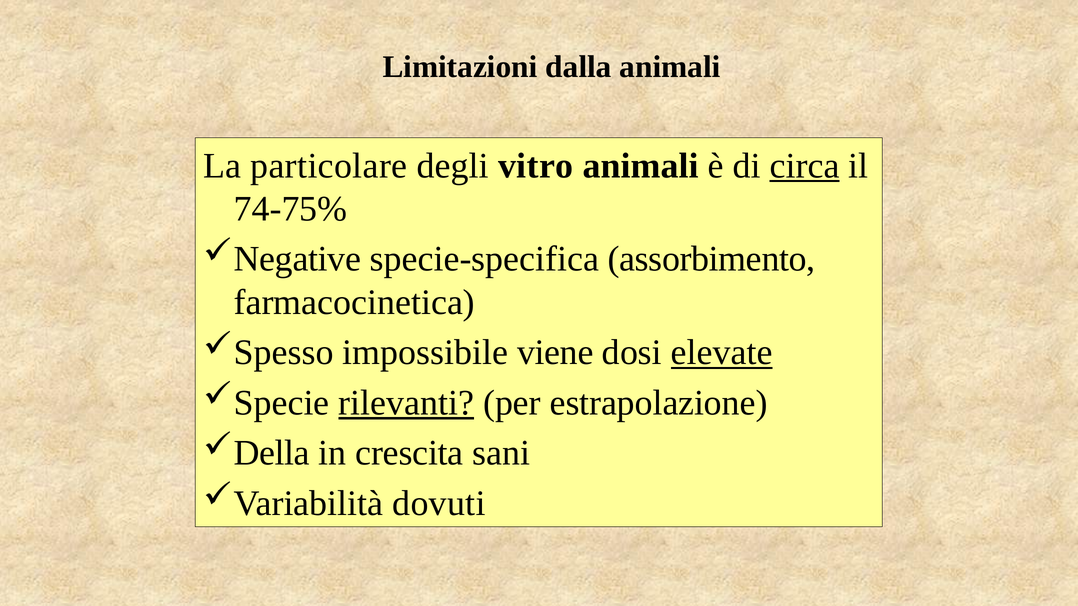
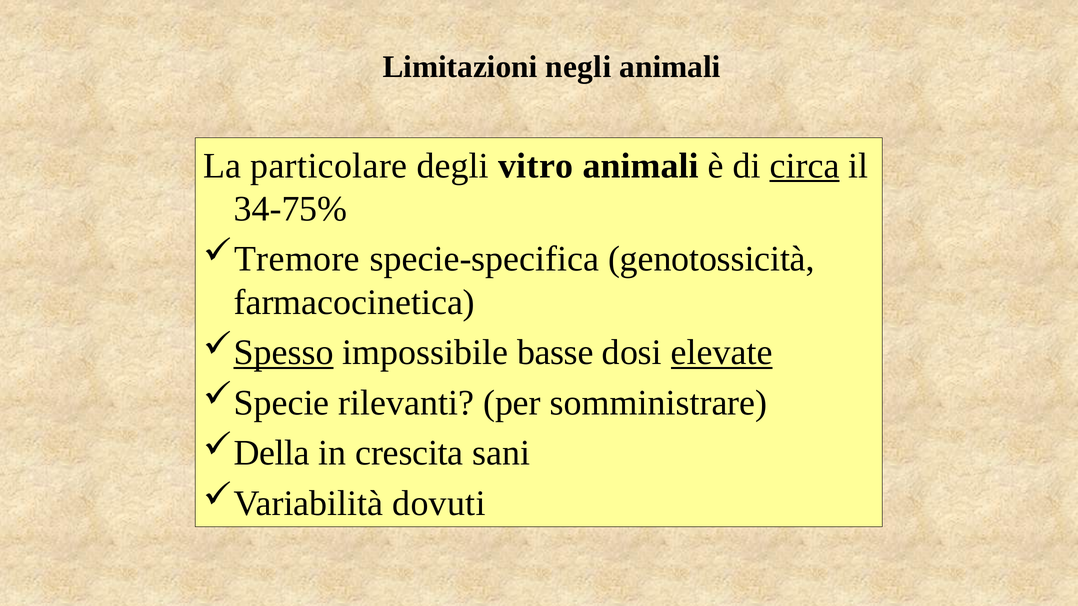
dalla: dalla -> negli
74-75%: 74-75% -> 34-75%
Negative: Negative -> Tremore
assorbimento: assorbimento -> genotossicità
Spesso underline: none -> present
viene: viene -> basse
rilevanti underline: present -> none
estrapolazione: estrapolazione -> somministrare
